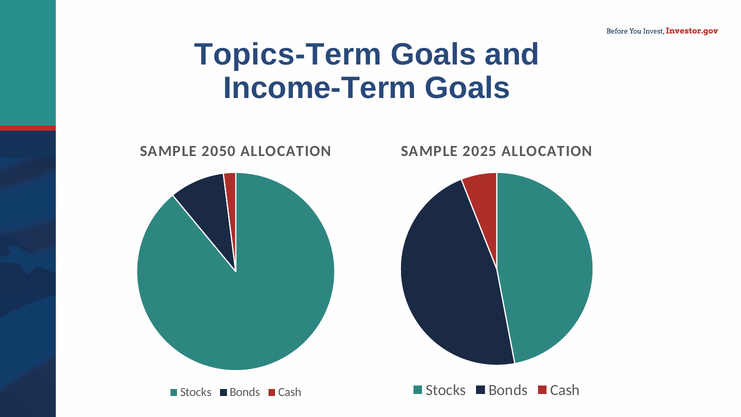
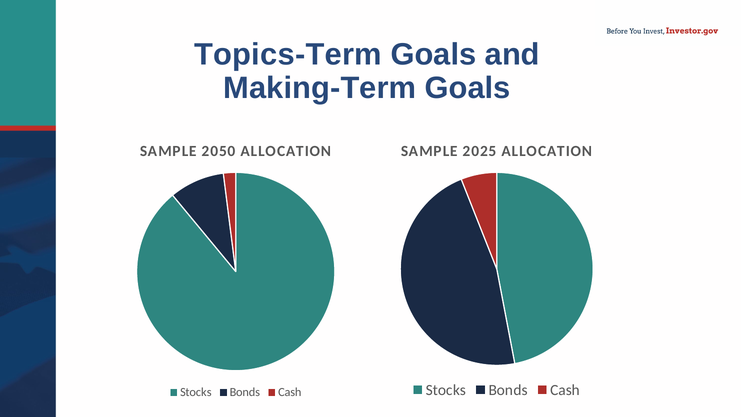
Income-Term: Income-Term -> Making-Term
